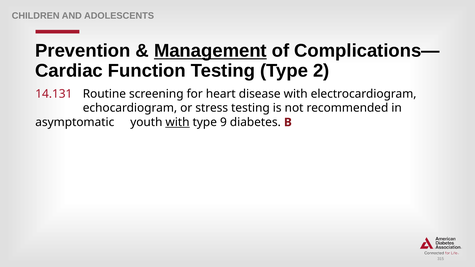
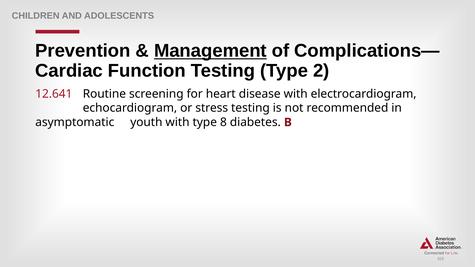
14.131: 14.131 -> 12.641
with at (178, 122) underline: present -> none
9: 9 -> 8
